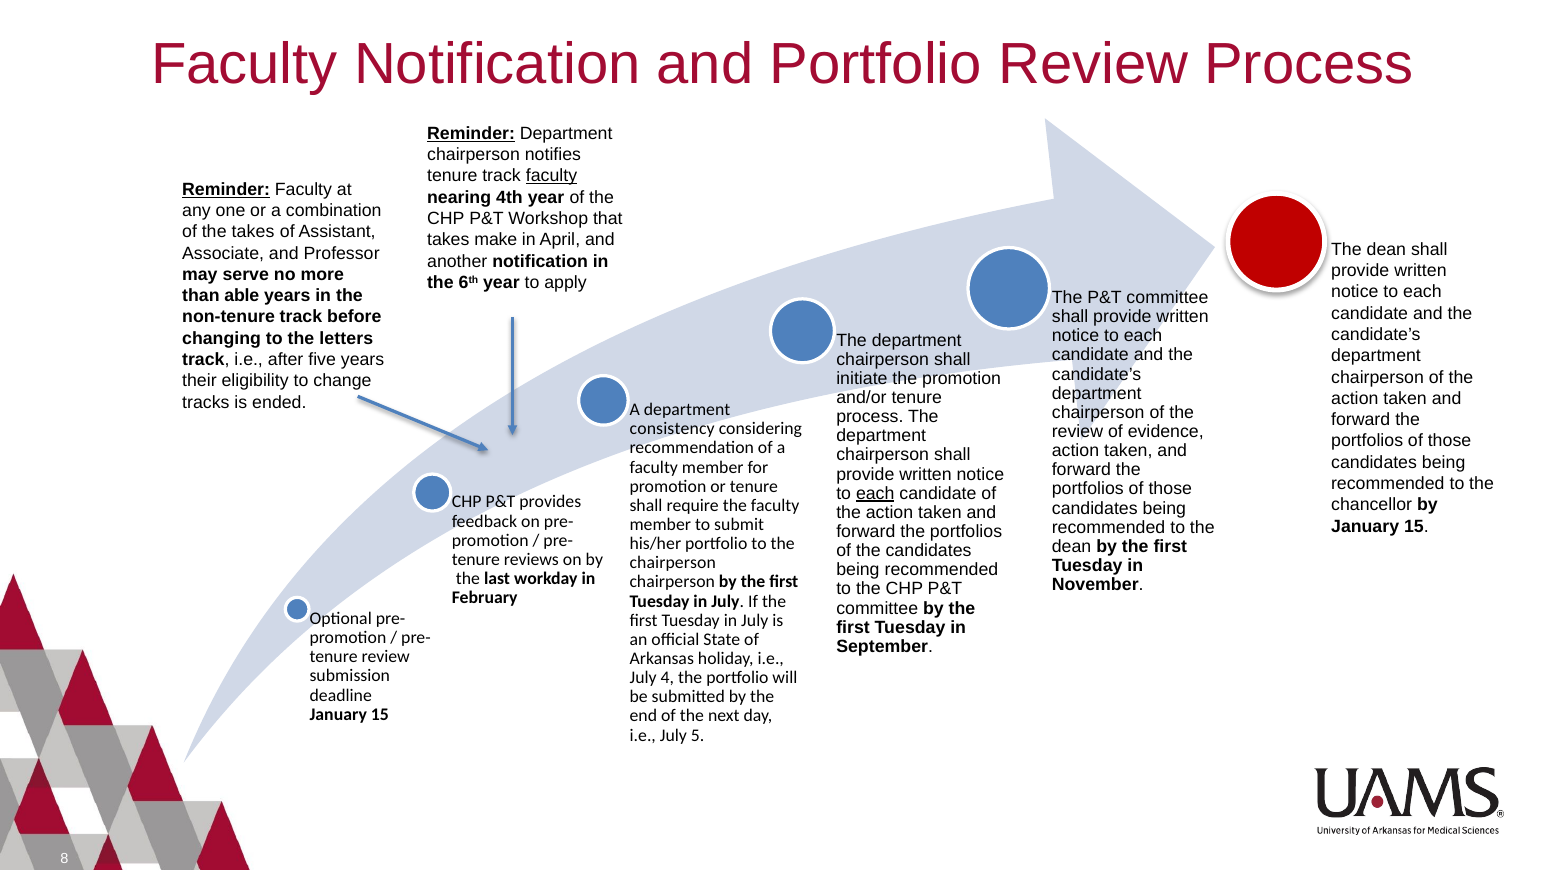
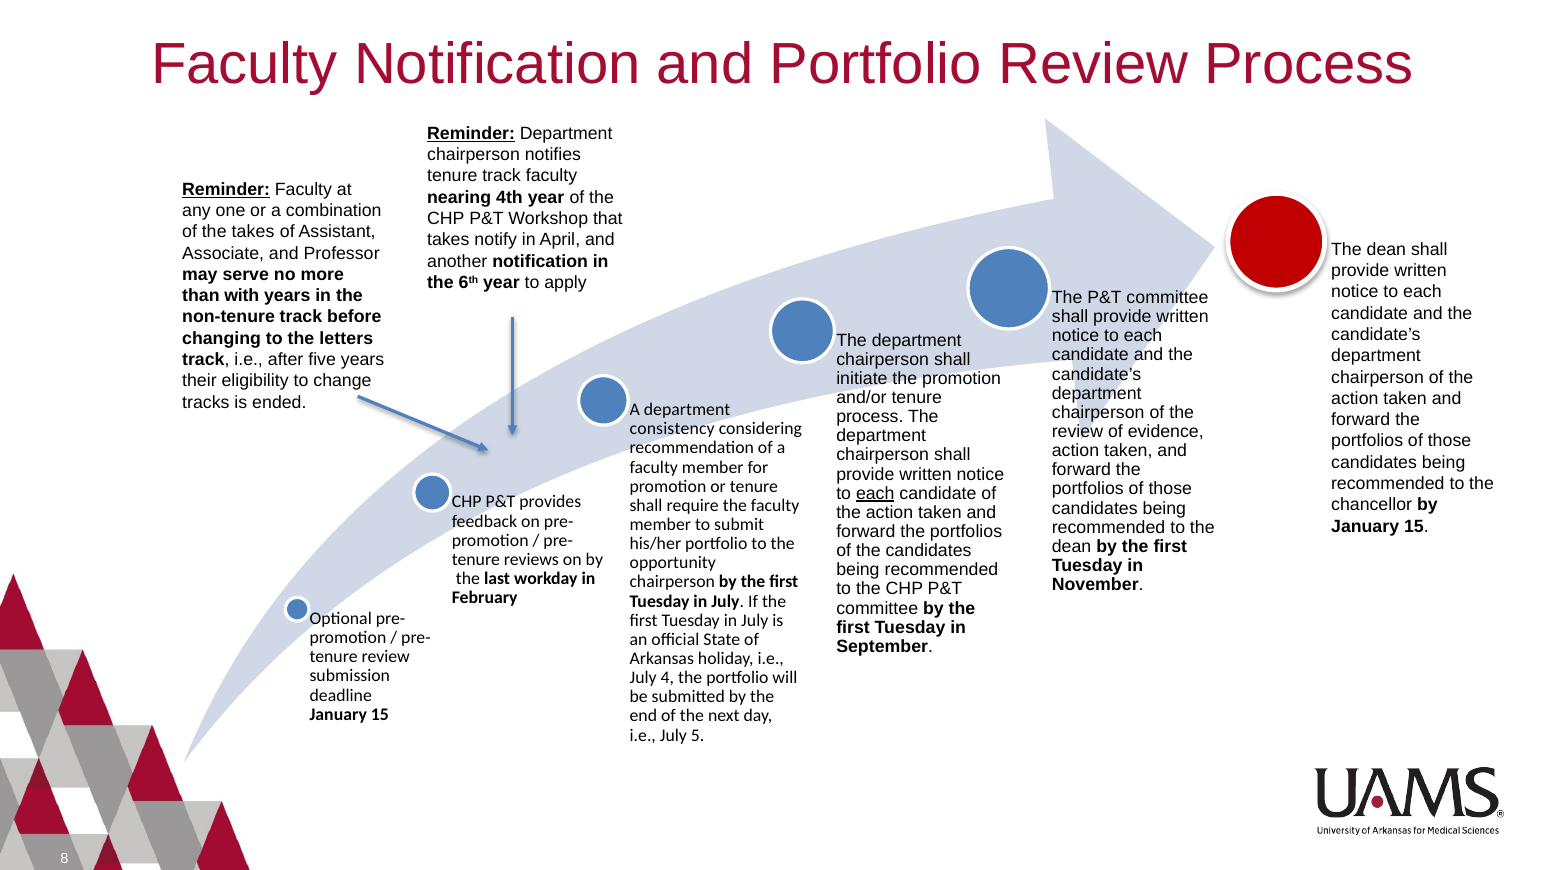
faculty at (551, 176) underline: present -> none
make: make -> notify
able: able -> with
chairperson at (673, 563): chairperson -> opportunity
